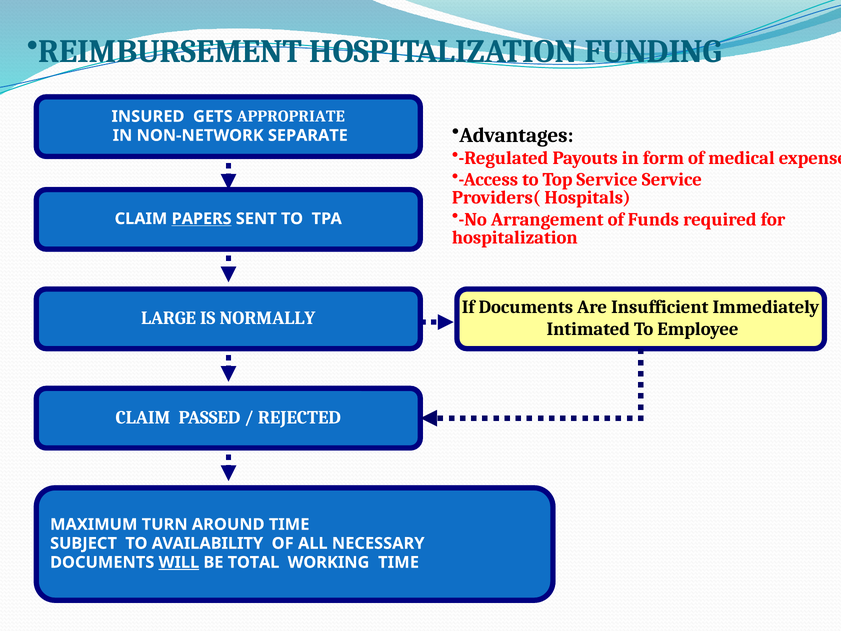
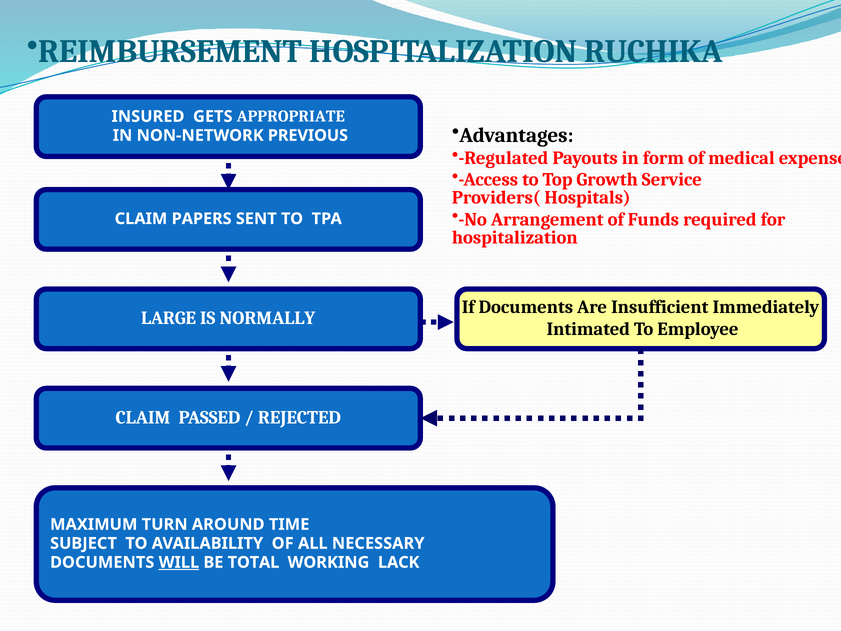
FUNDING: FUNDING -> RUCHIKA
SEPARATE: SEPARATE -> PREVIOUS
Top Service: Service -> Growth
PAPERS underline: present -> none
WORKING TIME: TIME -> LACK
